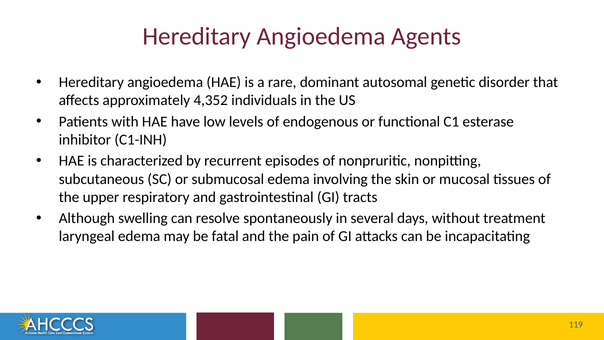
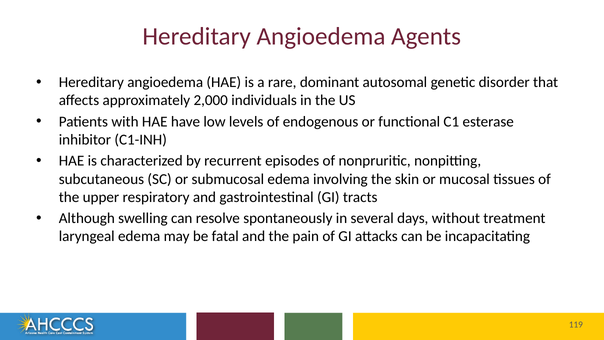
4,352: 4,352 -> 2,000
